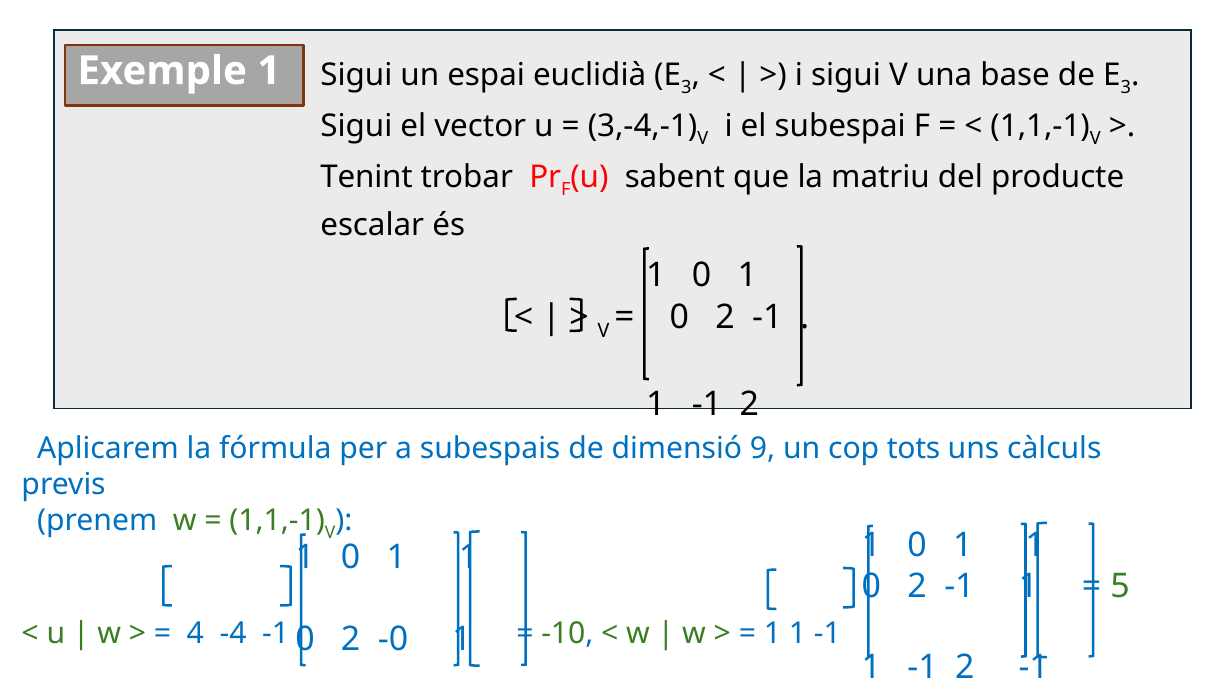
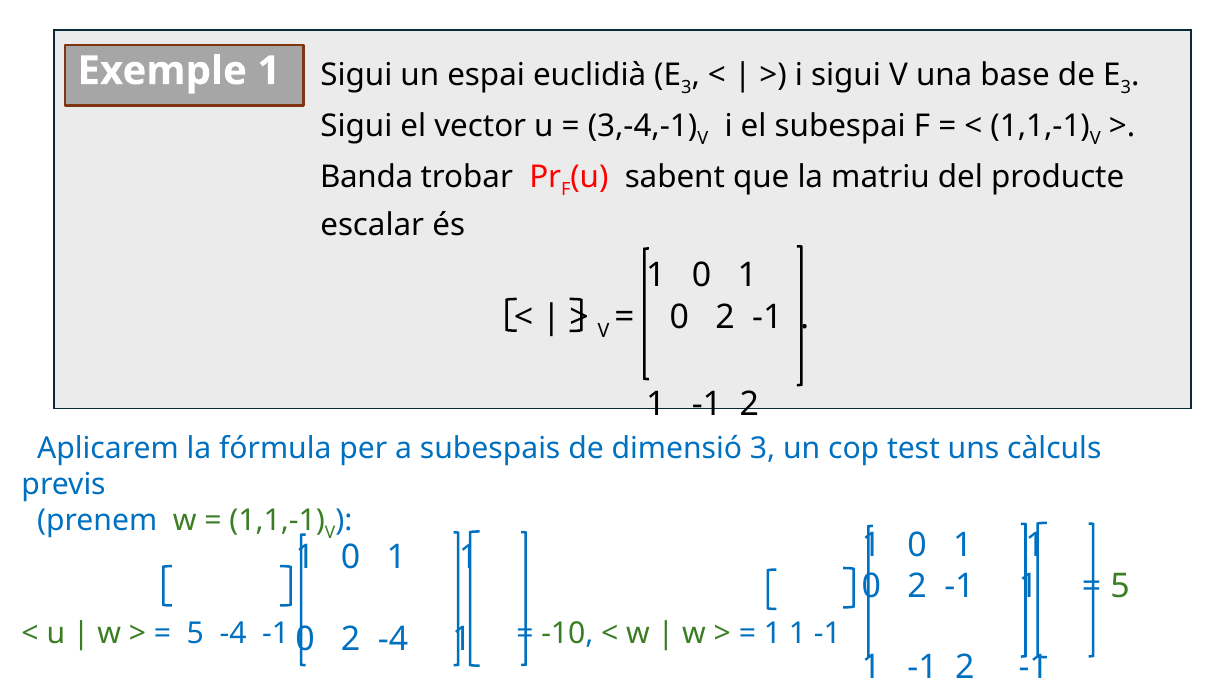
Tenint: Tenint -> Banda
dimensió 9: 9 -> 3
tots: tots -> test
4 at (195, 634): 4 -> 5
2 -0: -0 -> -4
